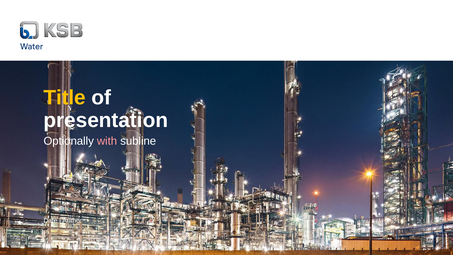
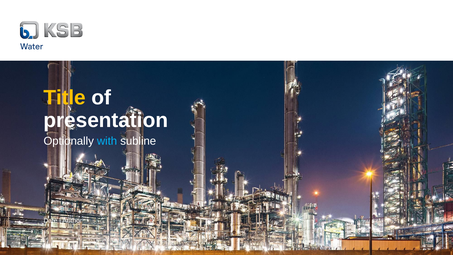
with colour: pink -> light blue
